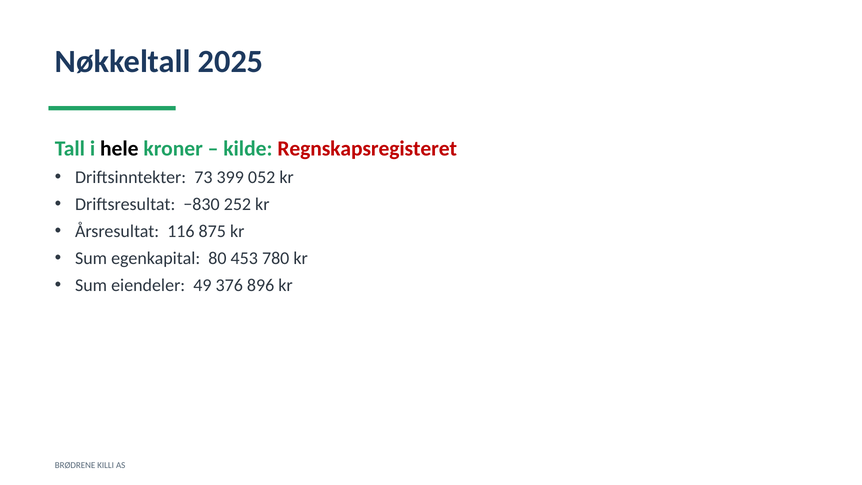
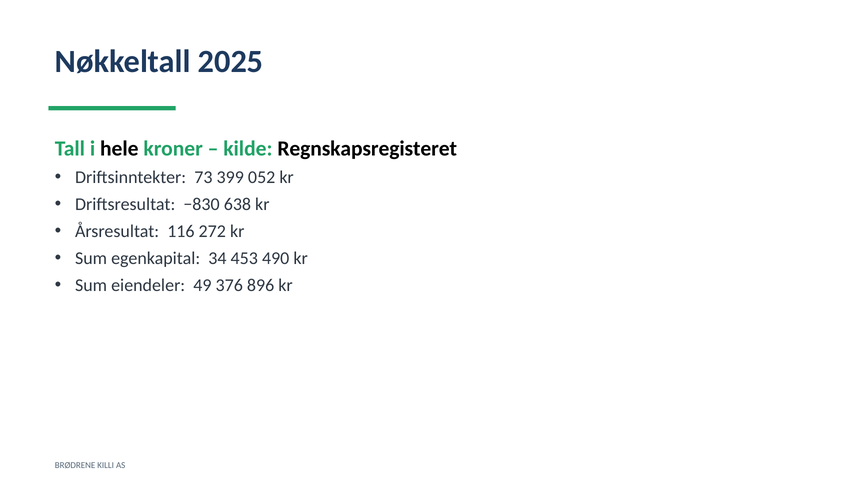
Regnskapsregisteret colour: red -> black
252: 252 -> 638
875: 875 -> 272
80: 80 -> 34
780: 780 -> 490
